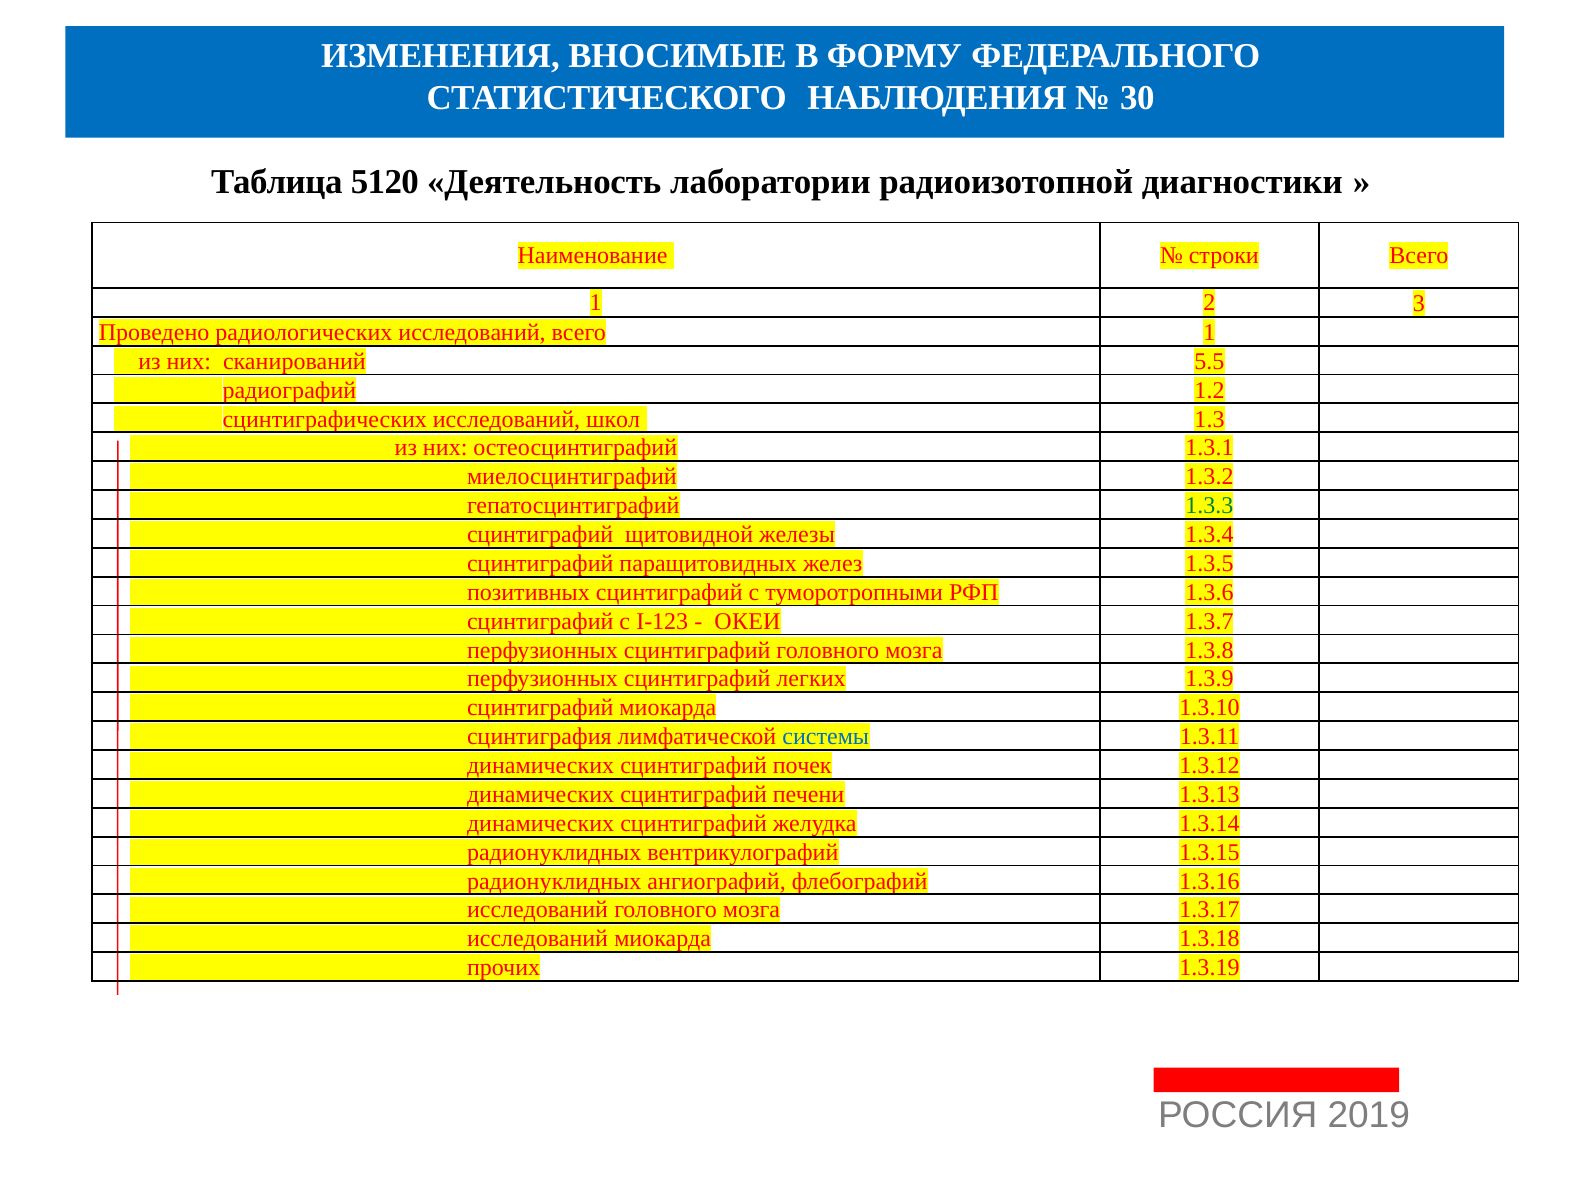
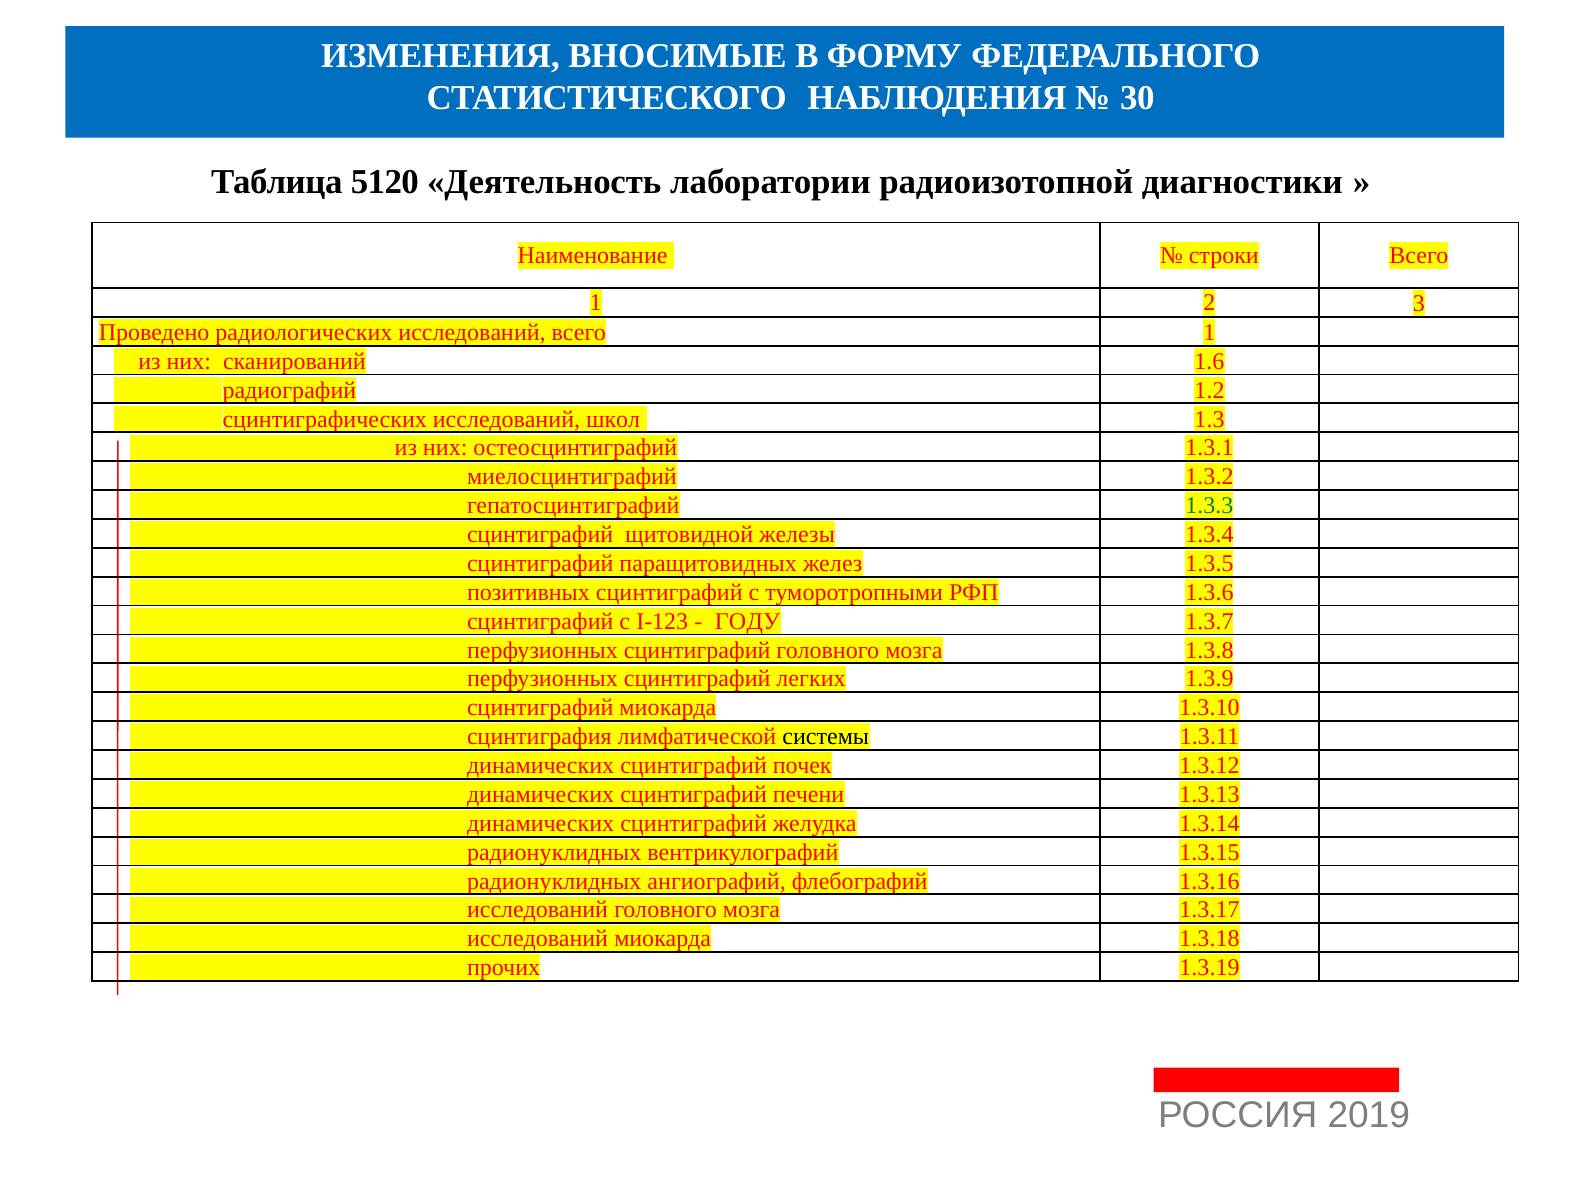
5.5: 5.5 -> 1.6
ОКЕИ: ОКЕИ -> ГОДУ
системы colour: blue -> black
